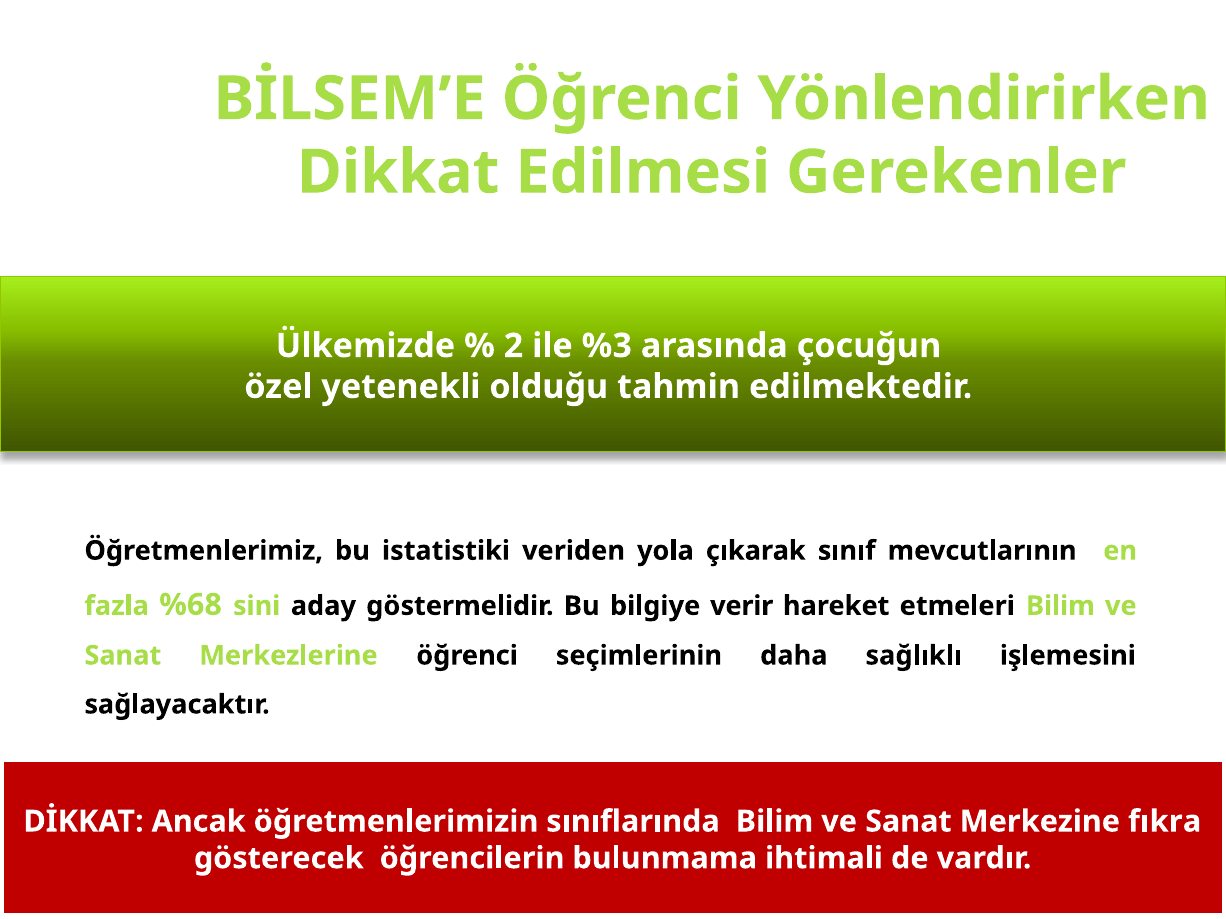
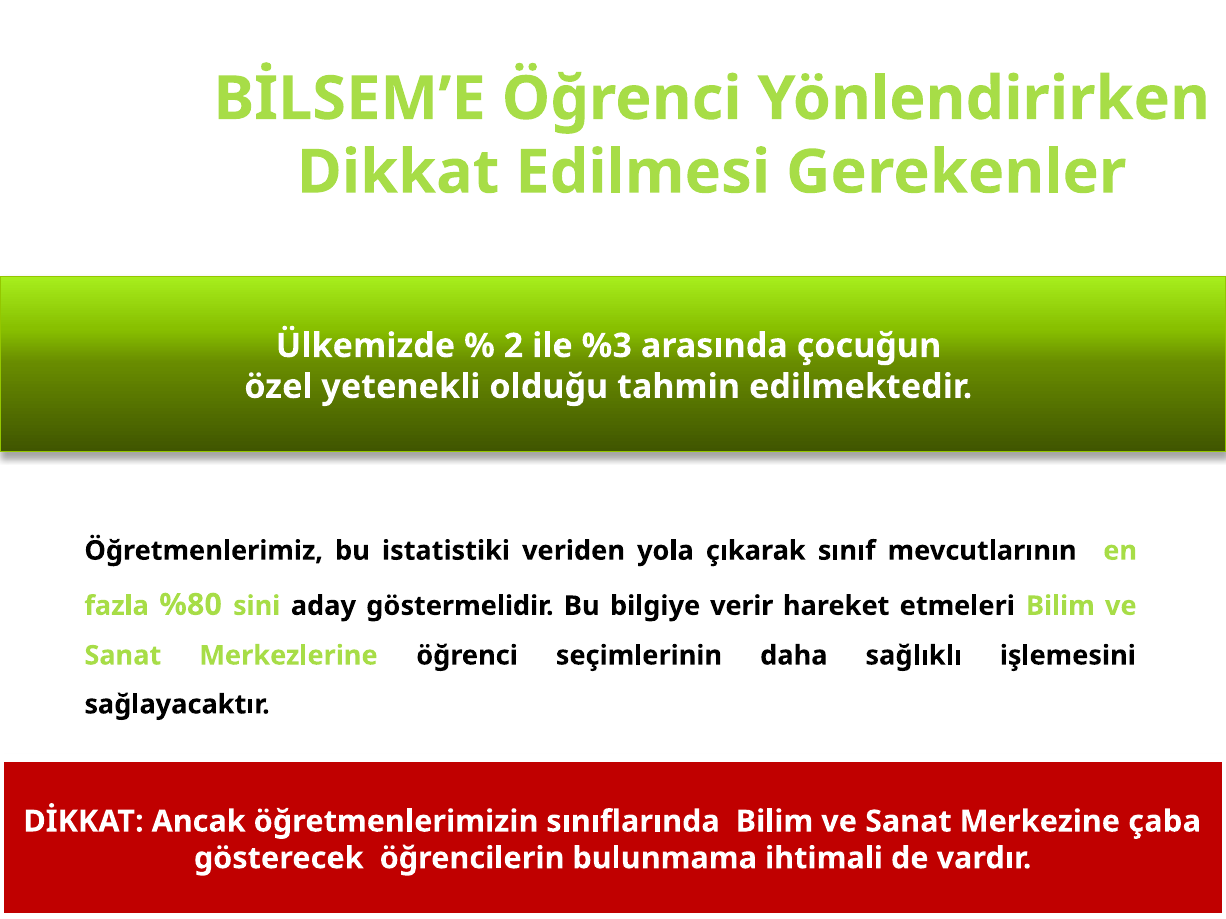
%68: %68 -> %80
fıkra: fıkra -> çaba
